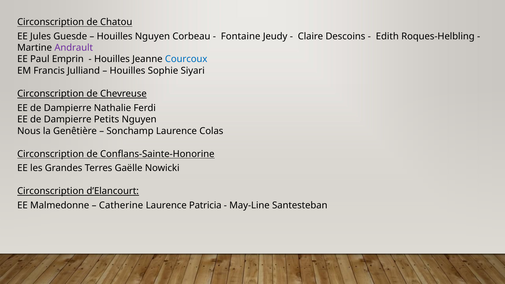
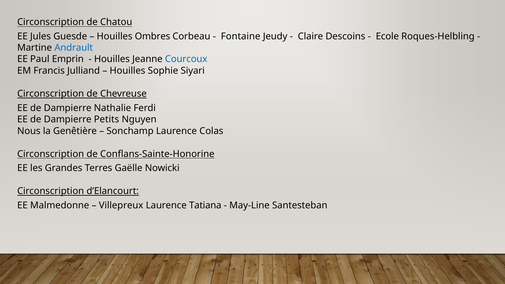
Houilles Nguyen: Nguyen -> Ombres
Edith: Edith -> Ecole
Andrault colour: purple -> blue
Catherine: Catherine -> Villepreux
Patricia: Patricia -> Tatiana
